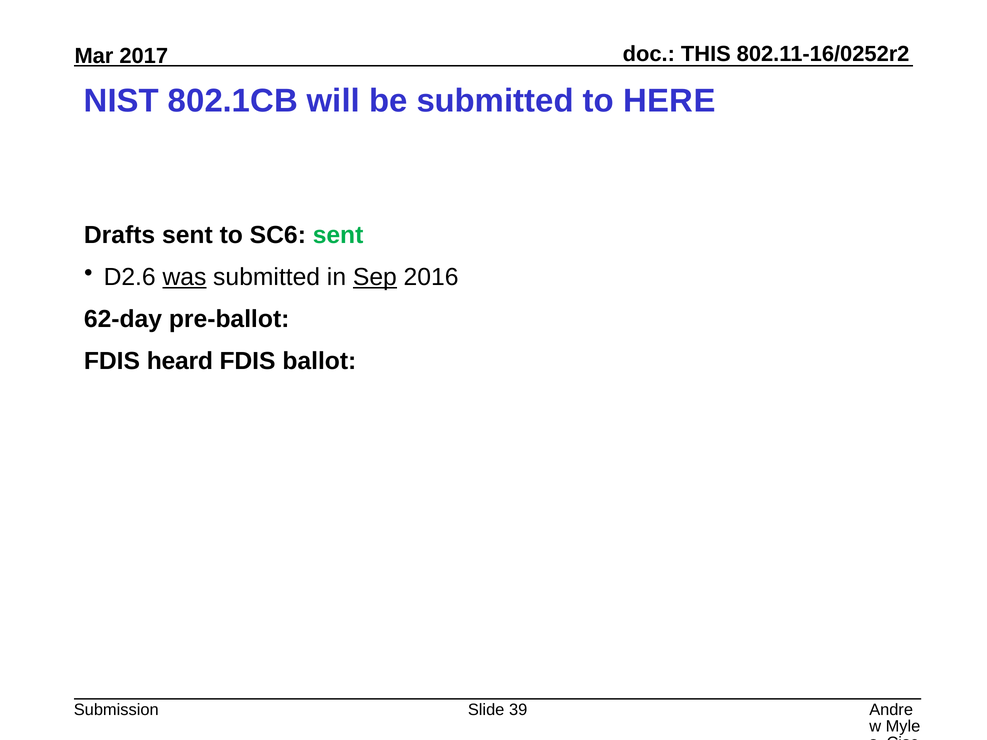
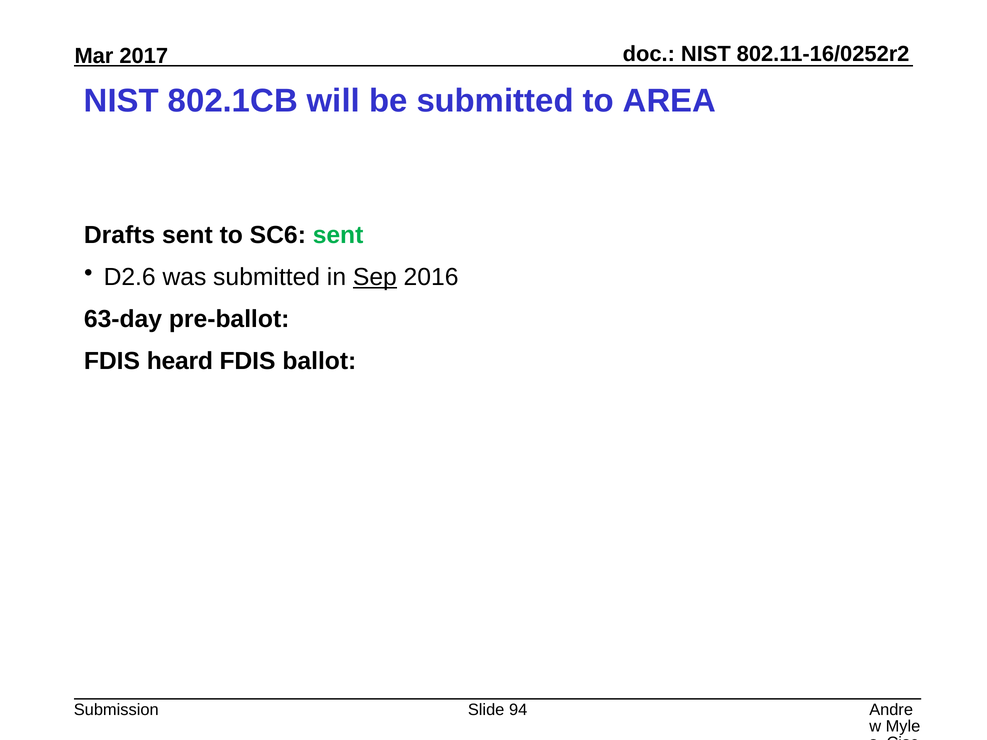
THIS at (706, 54): THIS -> NIST
HERE: HERE -> AREA
was underline: present -> none
62-day: 62-day -> 63-day
39: 39 -> 94
